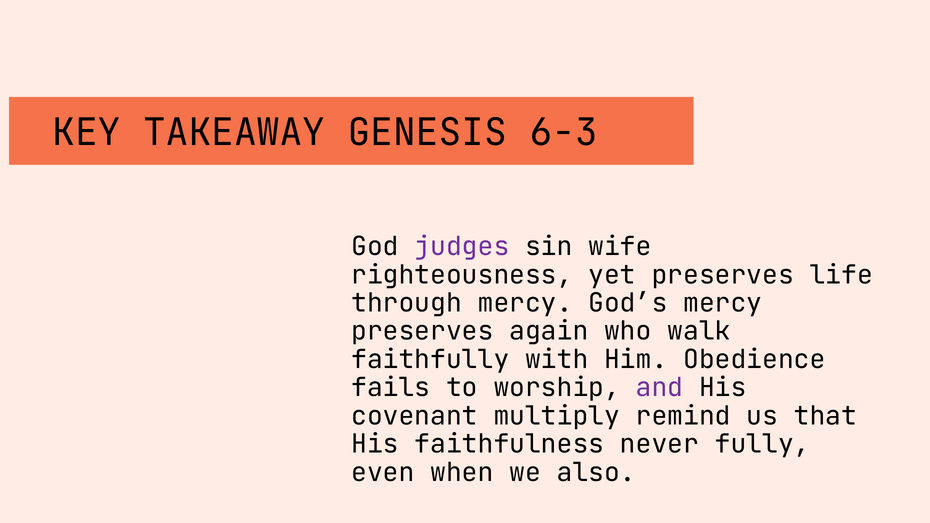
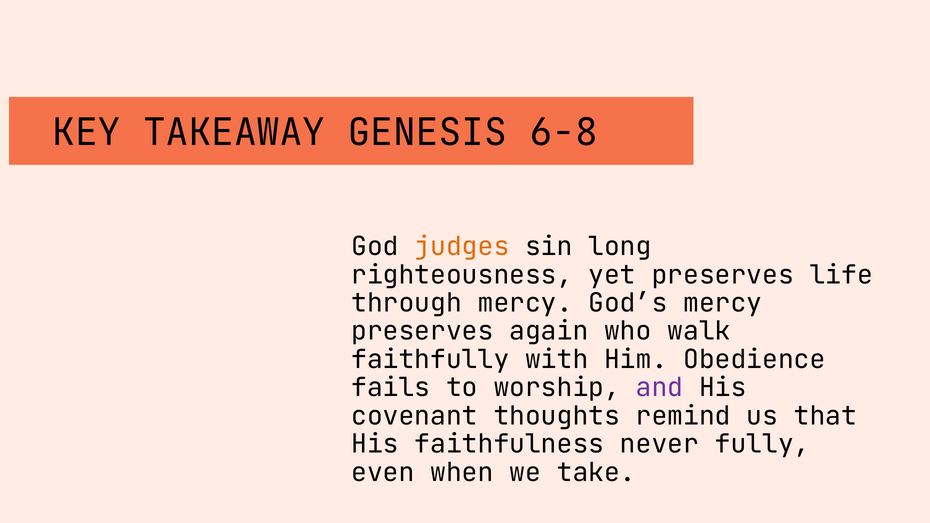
6-3: 6-3 -> 6-8
judges colour: purple -> orange
wife: wife -> long
multiply: multiply -> thoughts
also: also -> take
